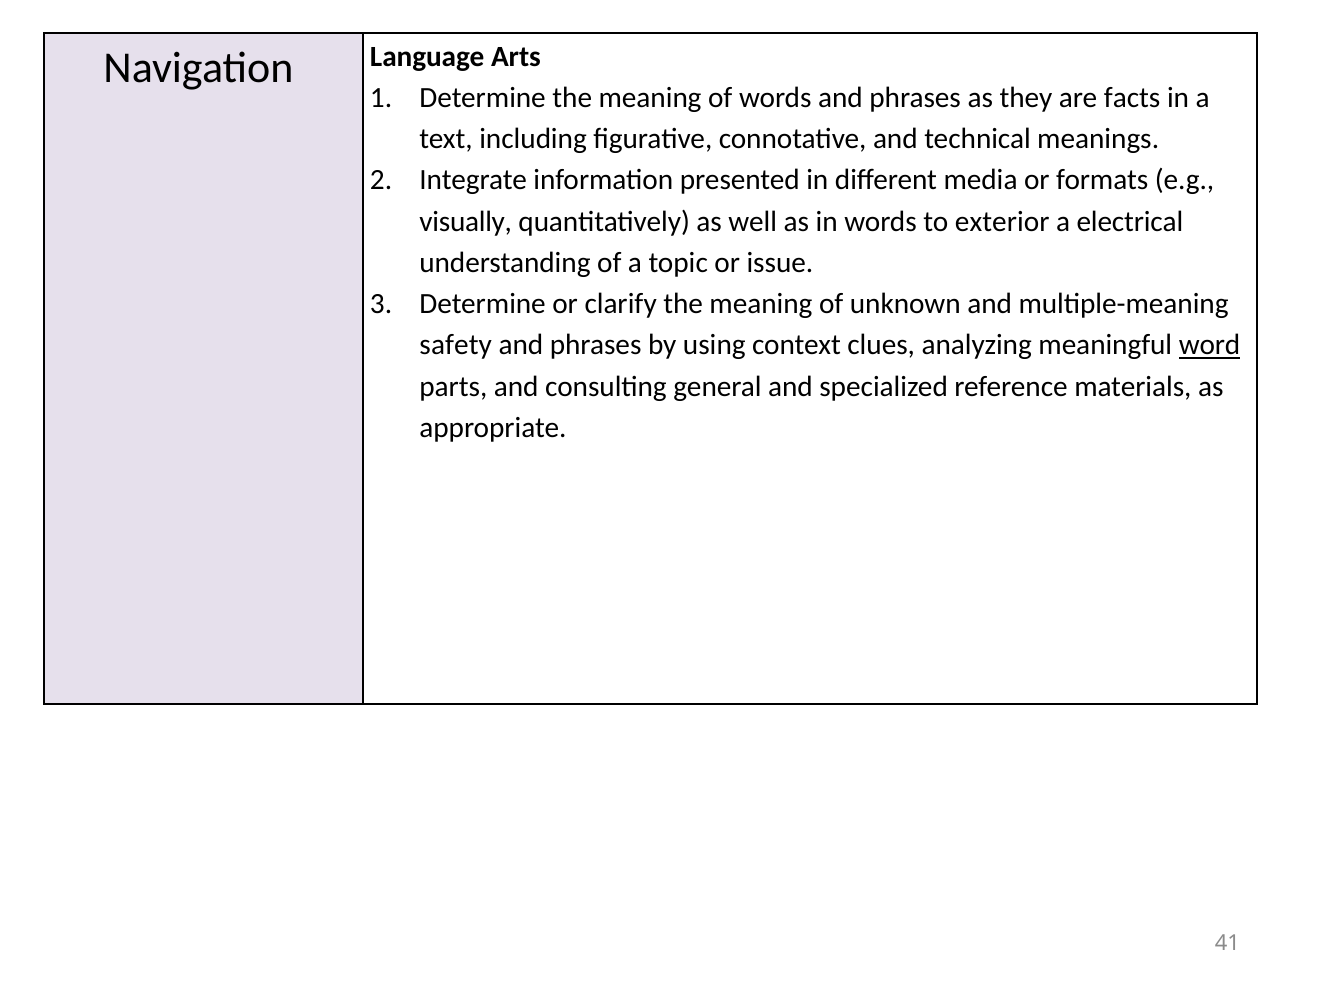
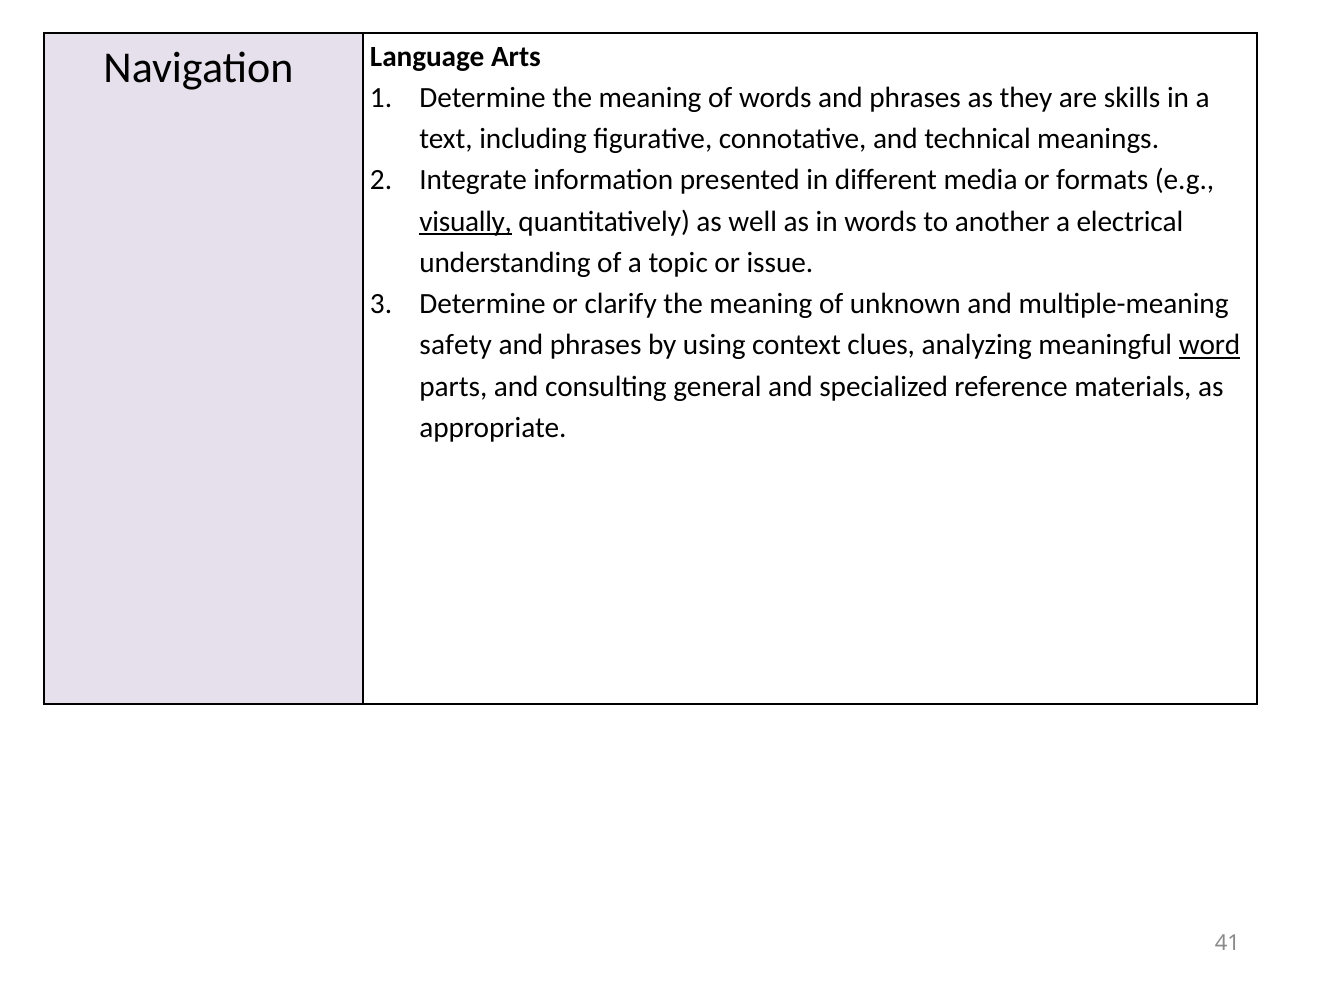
facts: facts -> skills
visually underline: none -> present
exterior: exterior -> another
